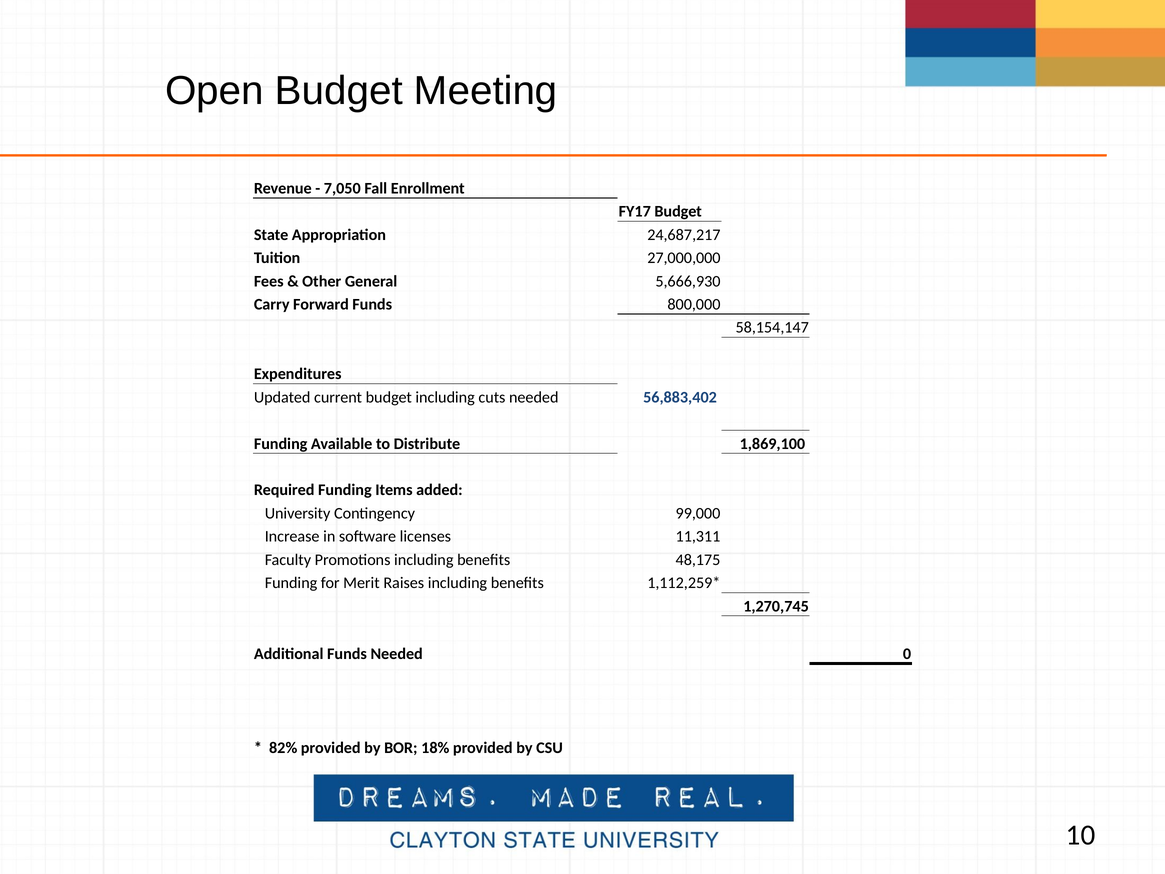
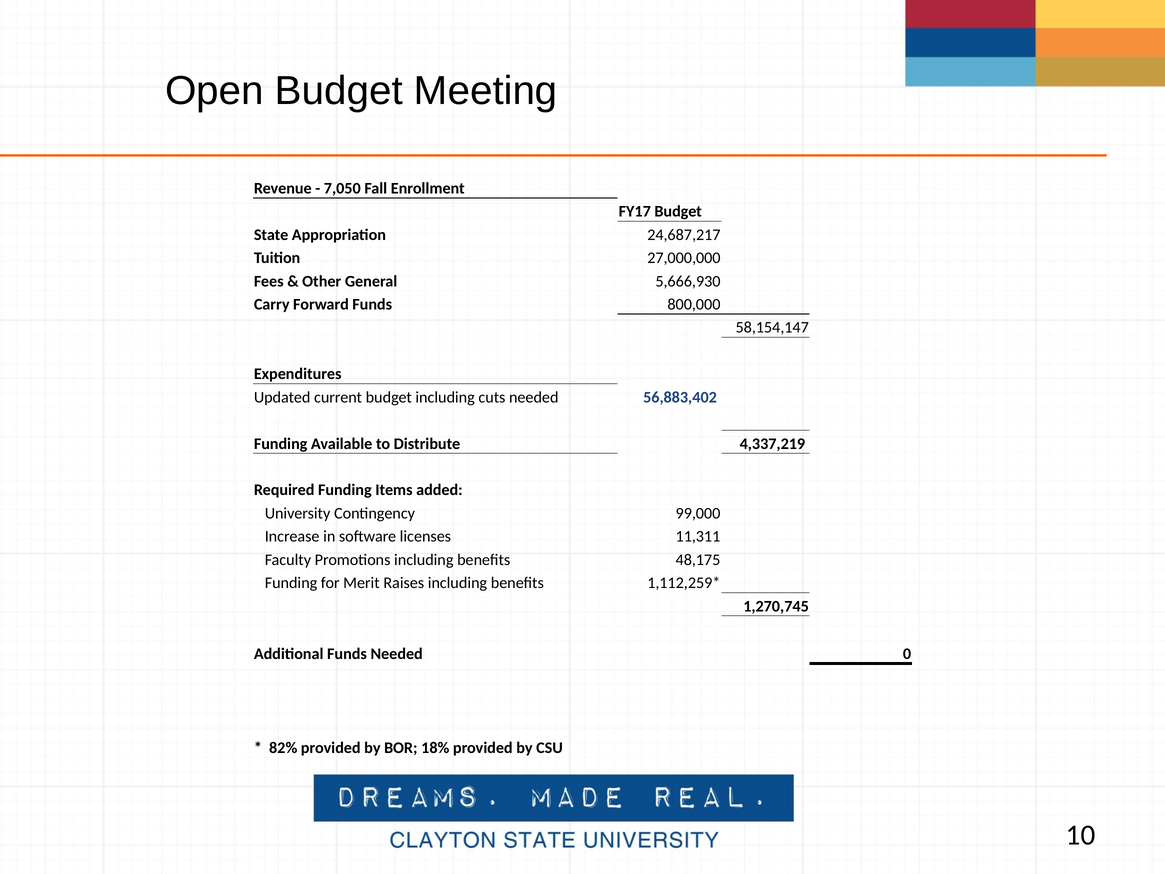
1,869,100: 1,869,100 -> 4,337,219
